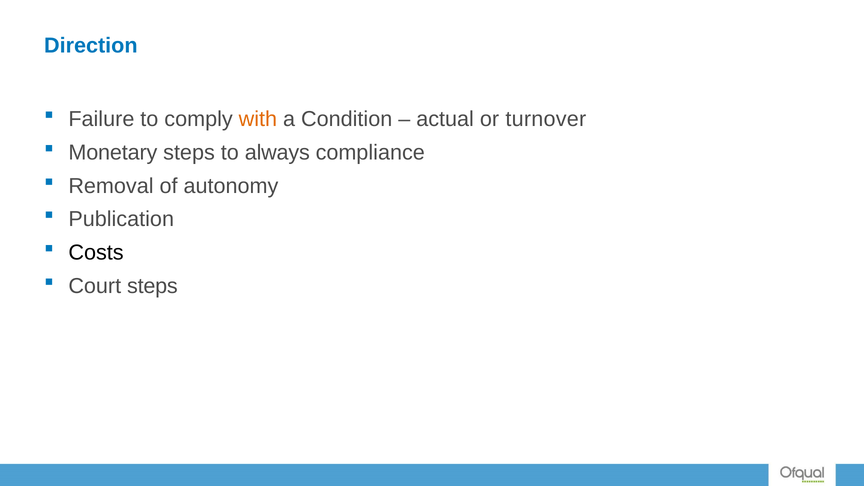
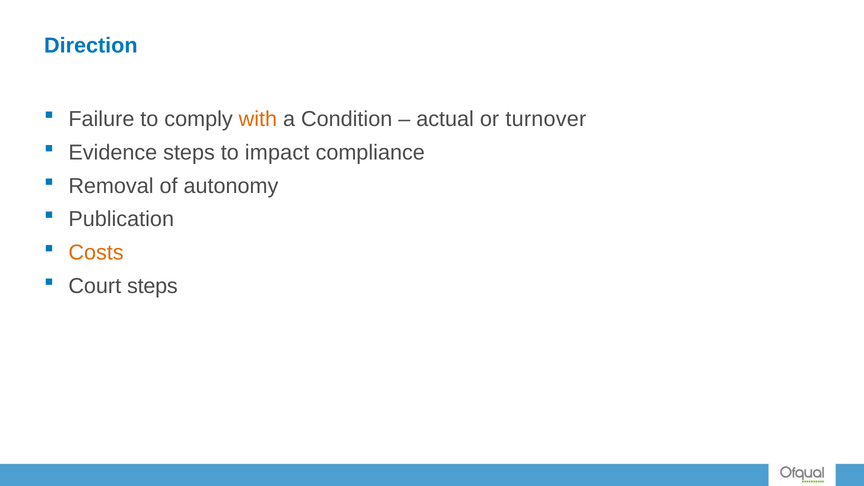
Monetary: Monetary -> Evidence
always: always -> impact
Costs colour: black -> orange
